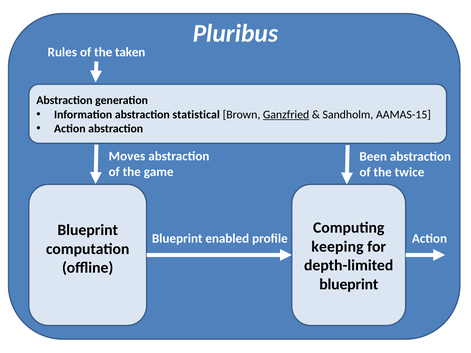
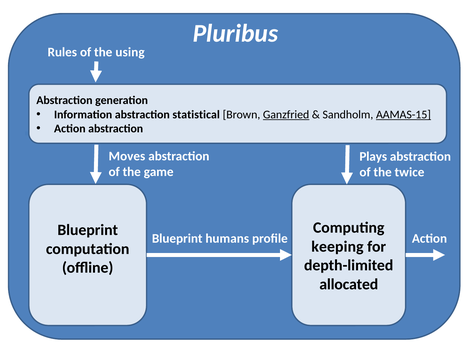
taken: taken -> using
AAMAS-15 underline: none -> present
Been: Been -> Plays
enabled: enabled -> humans
blueprint at (349, 284): blueprint -> allocated
